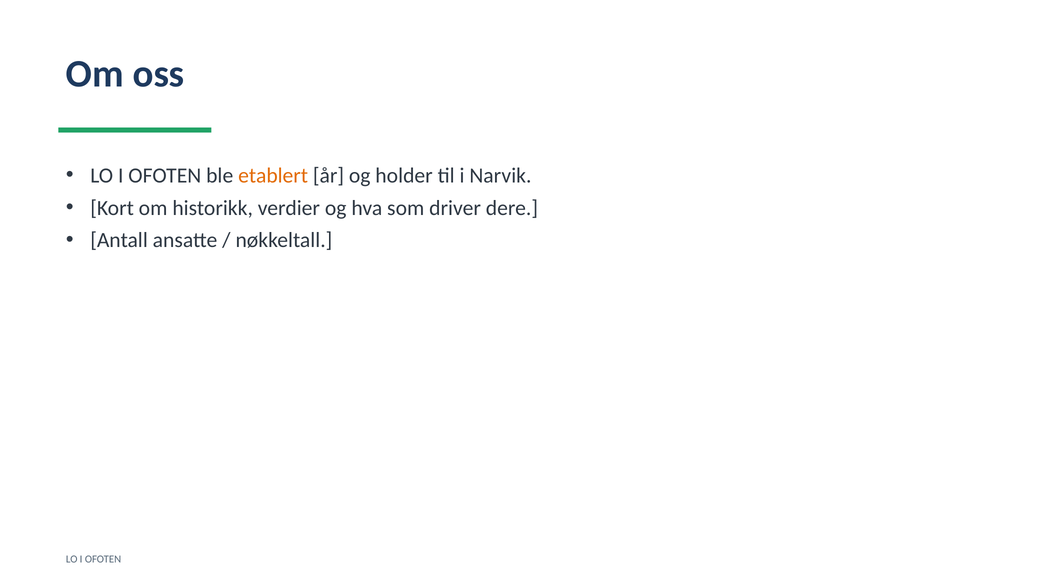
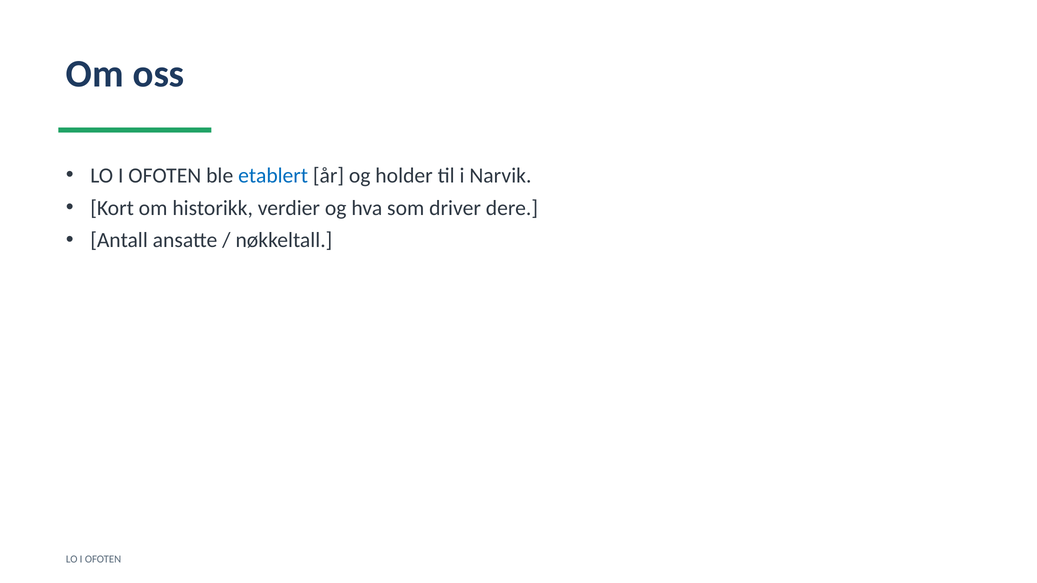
etablert colour: orange -> blue
